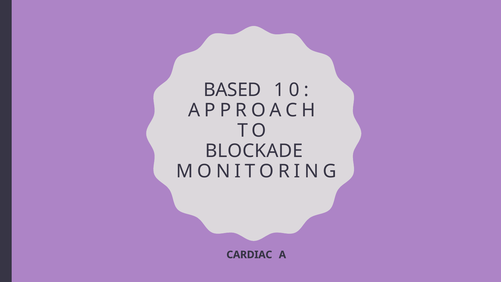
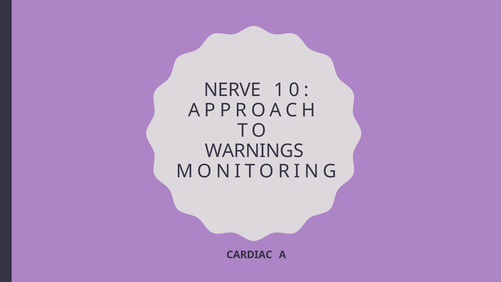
BASED: BASED -> NERVE
BLOCKADE: BLOCKADE -> WARNINGS
